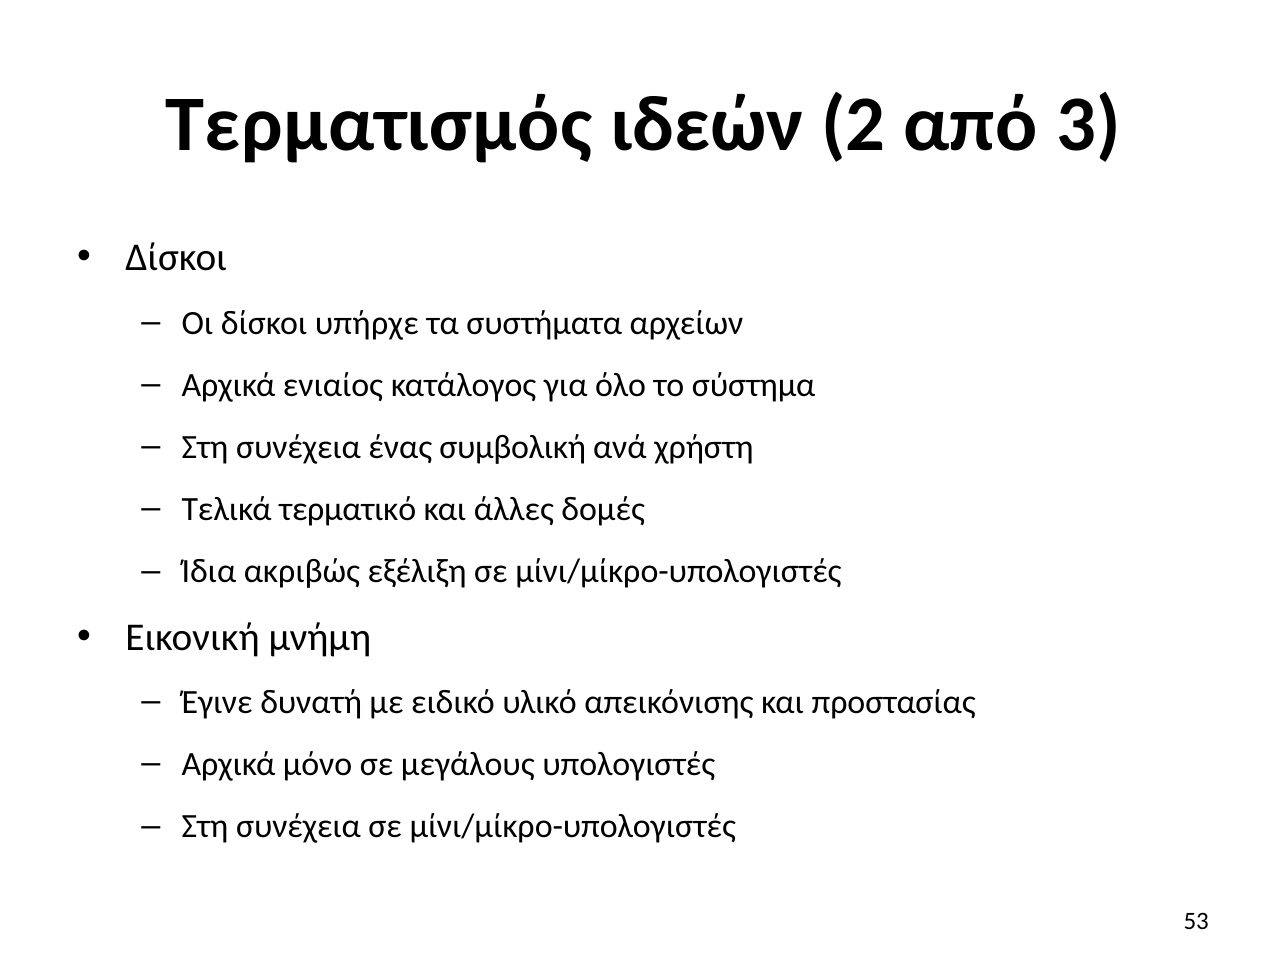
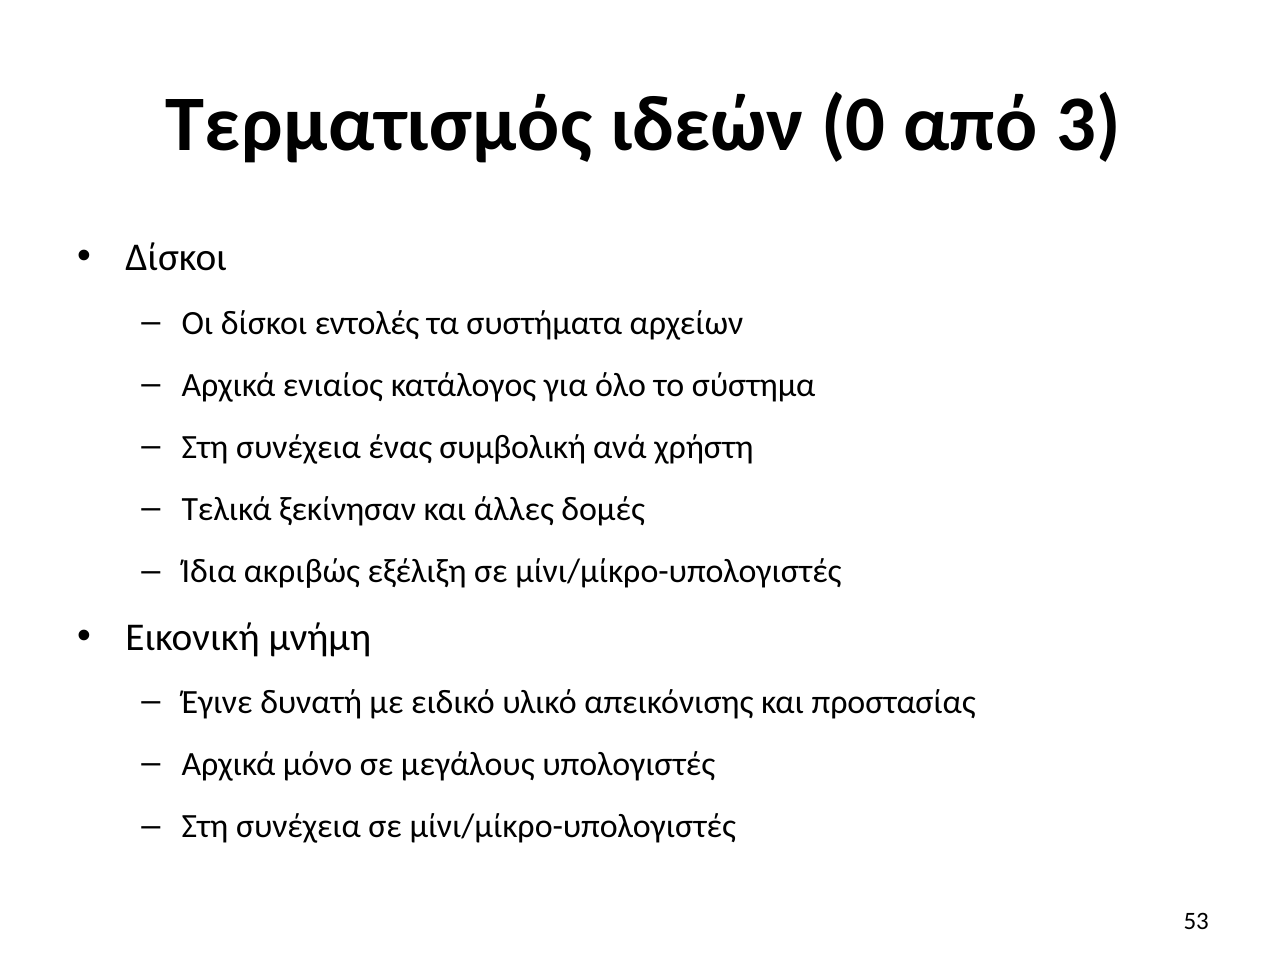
2: 2 -> 0
υπήρχε: υπήρχε -> εντολές
τερματικό: τερματικό -> ξεκίνησαν
